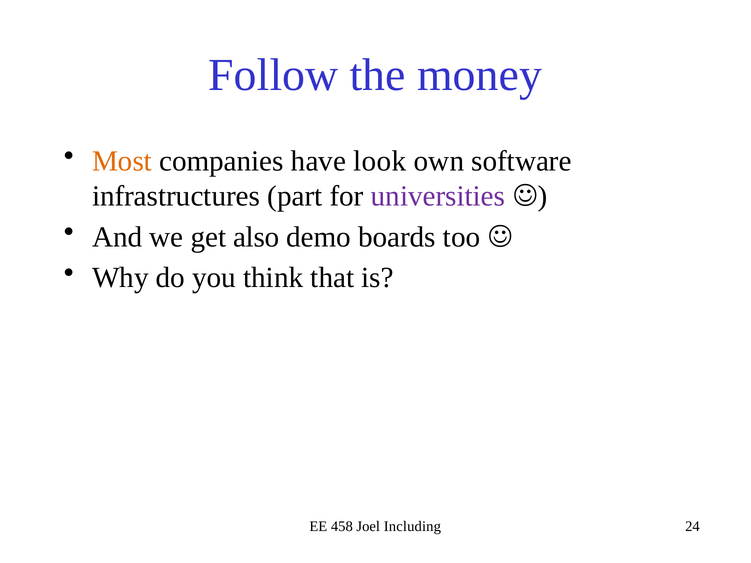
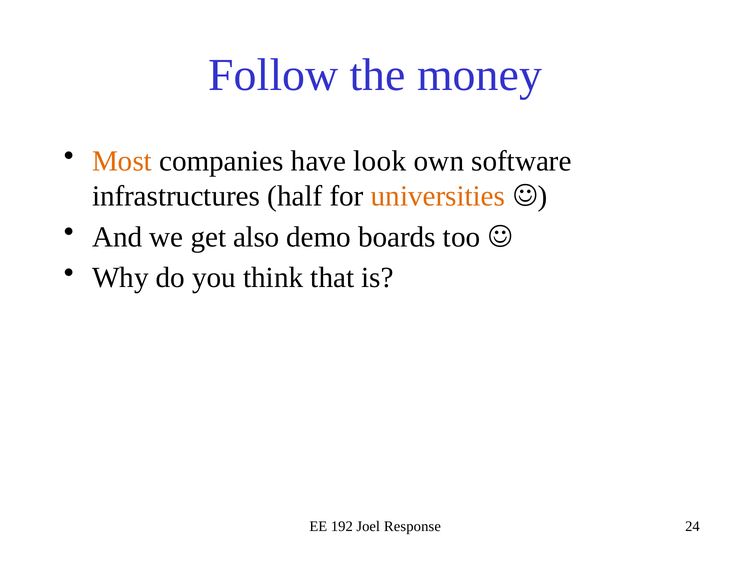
part: part -> half
universities colour: purple -> orange
458: 458 -> 192
Including: Including -> Response
